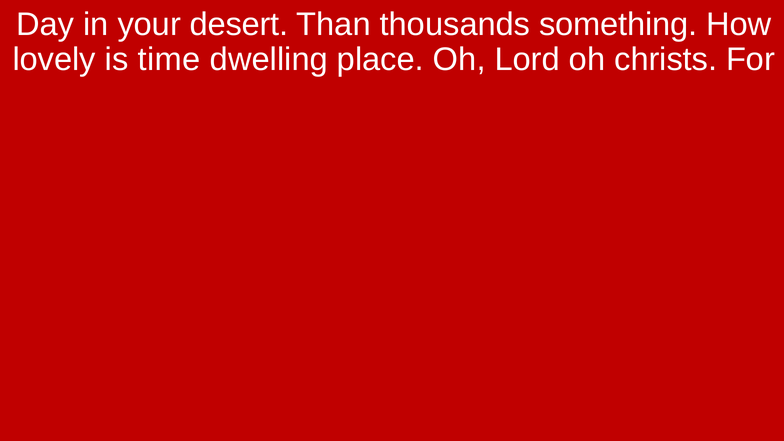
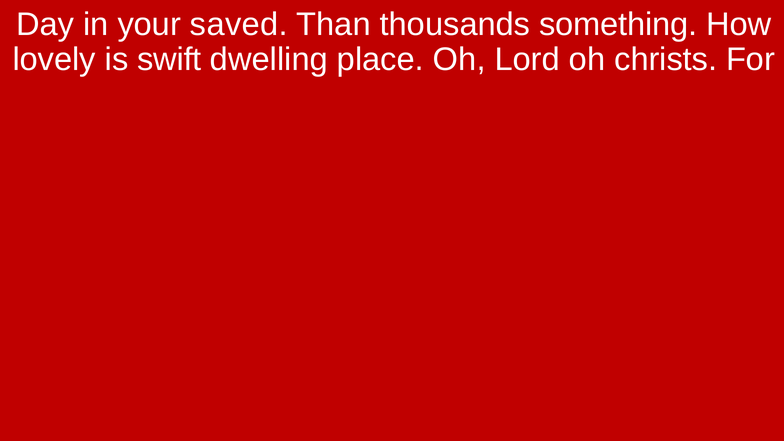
desert: desert -> saved
time: time -> swift
